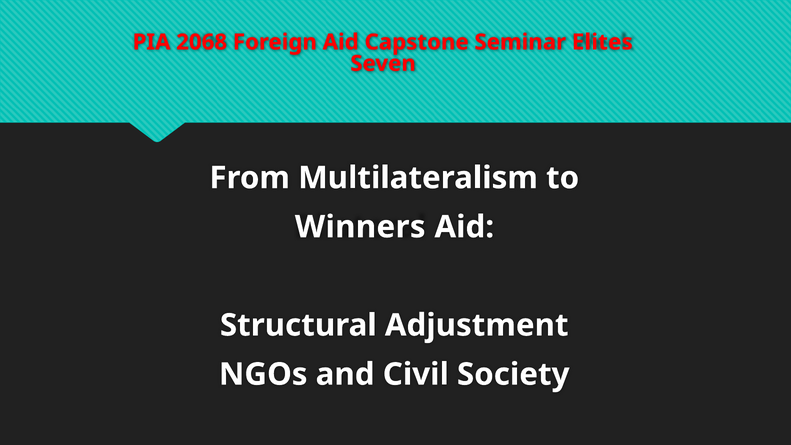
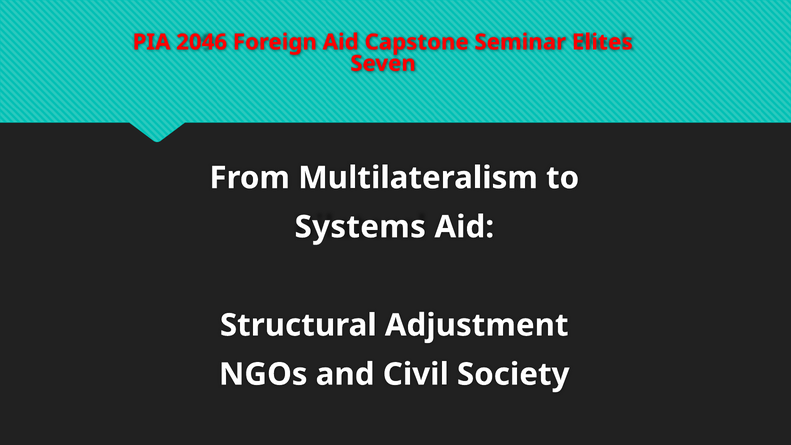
2068: 2068 -> 2046
Winners: Winners -> Systems
